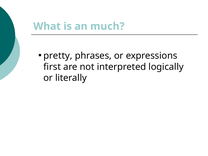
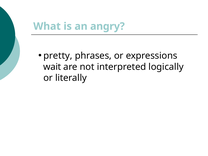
much: much -> angry
first: first -> wait
